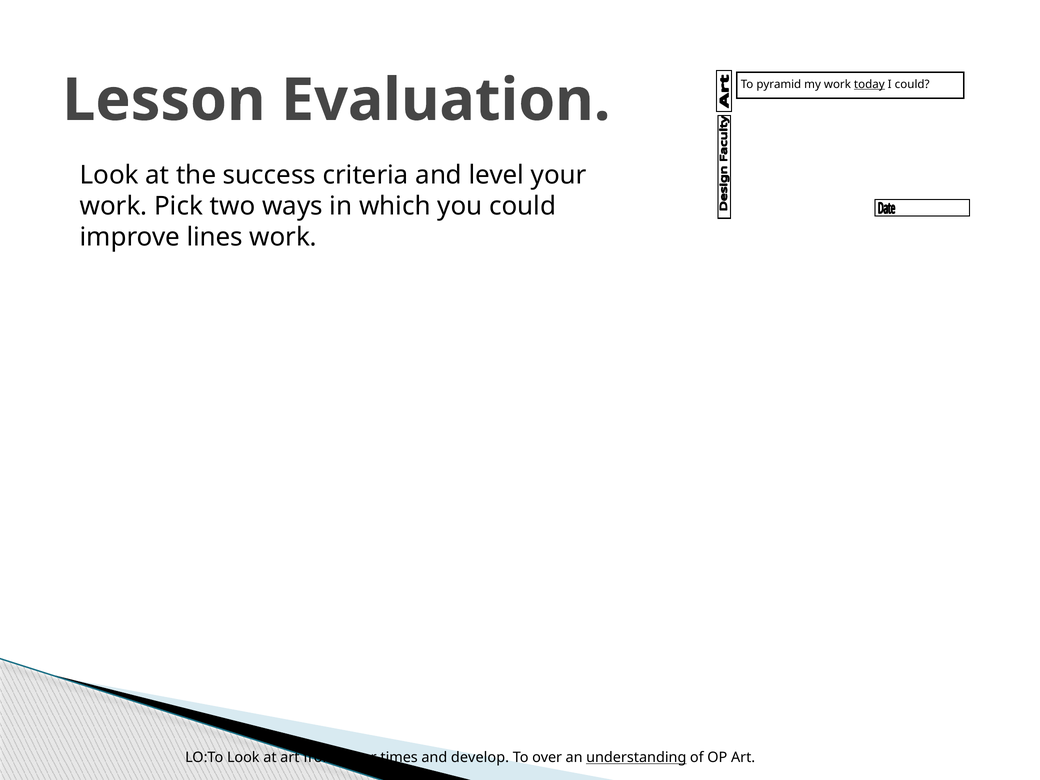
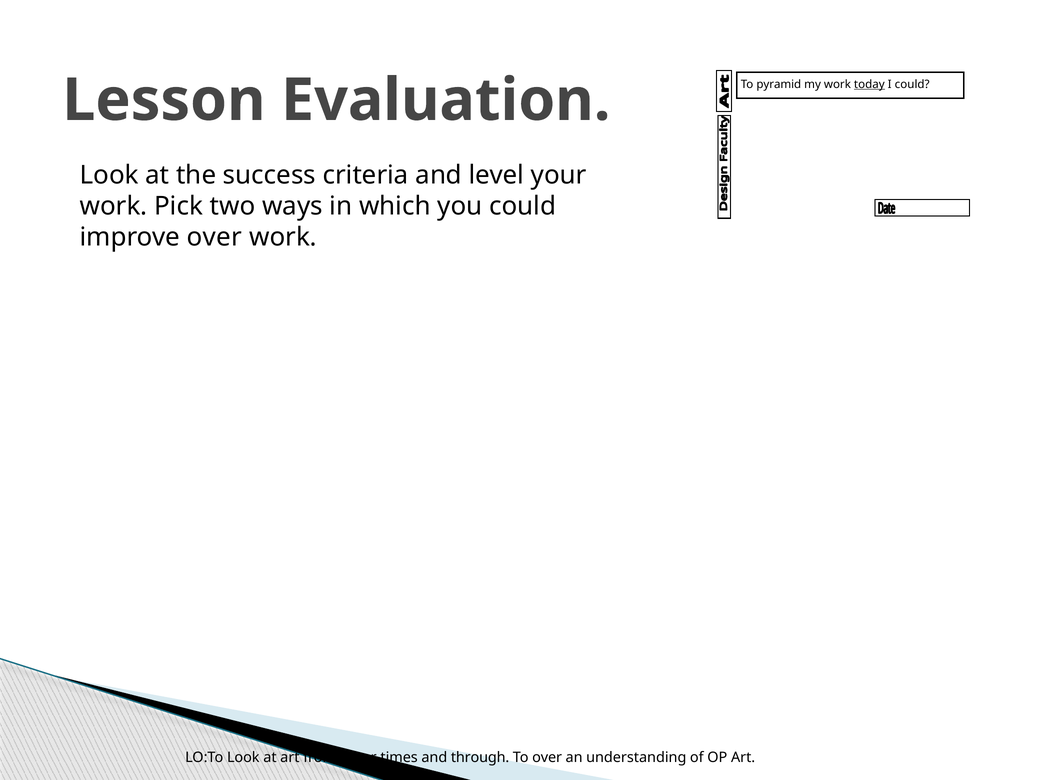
improve lines: lines -> over
develop: develop -> through
understanding underline: present -> none
